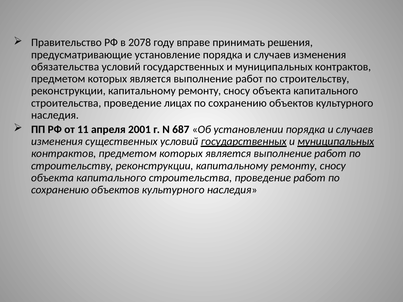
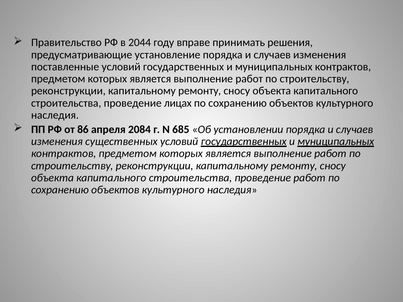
2078: 2078 -> 2044
обязательства: обязательства -> поставленные
11: 11 -> 86
2001: 2001 -> 2084
687: 687 -> 685
